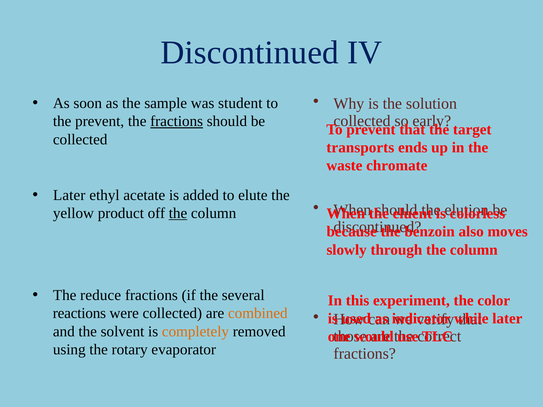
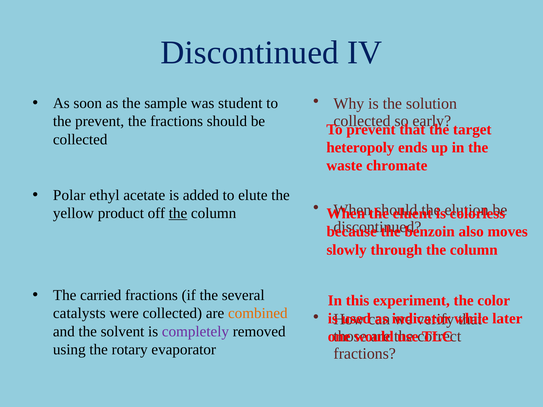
fractions at (177, 121) underline: present -> none
transports: transports -> heteropoly
Later at (69, 195): Later -> Polar
reduce: reduce -> carried
reactions: reactions -> catalysts
completely colour: orange -> purple
